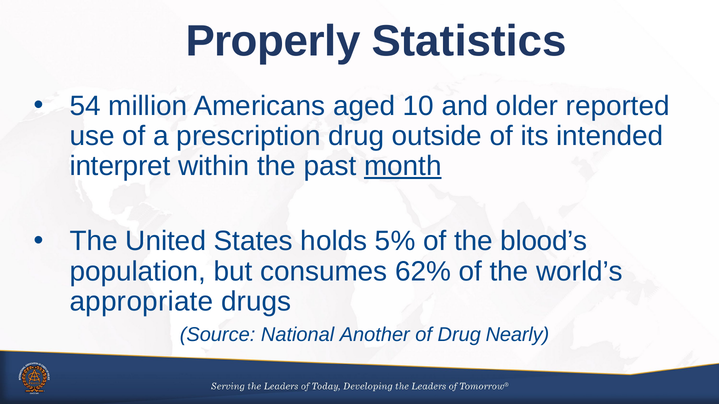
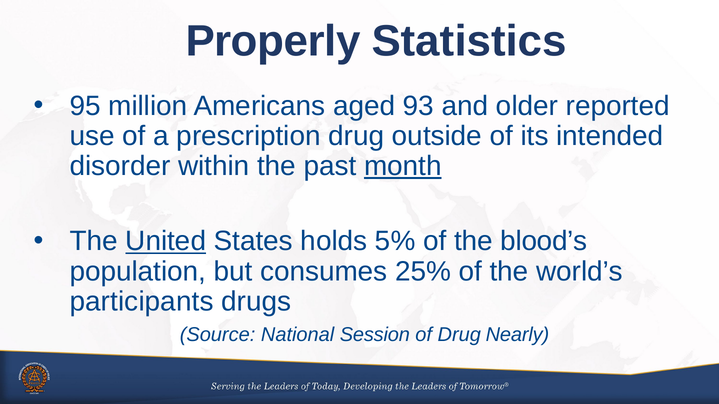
54: 54 -> 95
10: 10 -> 93
interpret: interpret -> disorder
United underline: none -> present
62%: 62% -> 25%
appropriate: appropriate -> participants
Another: Another -> Session
